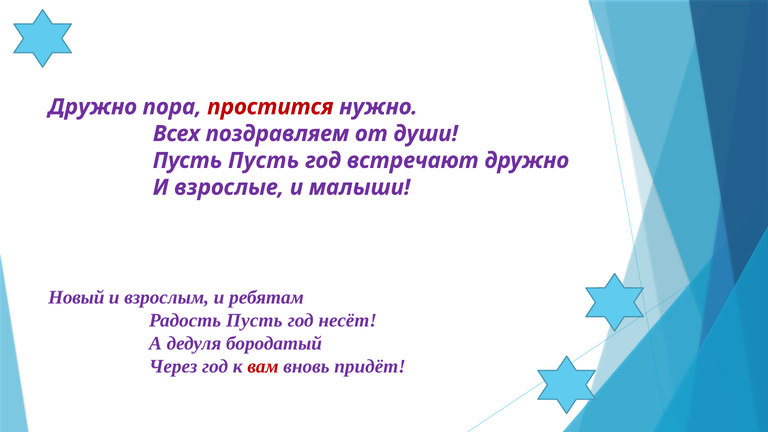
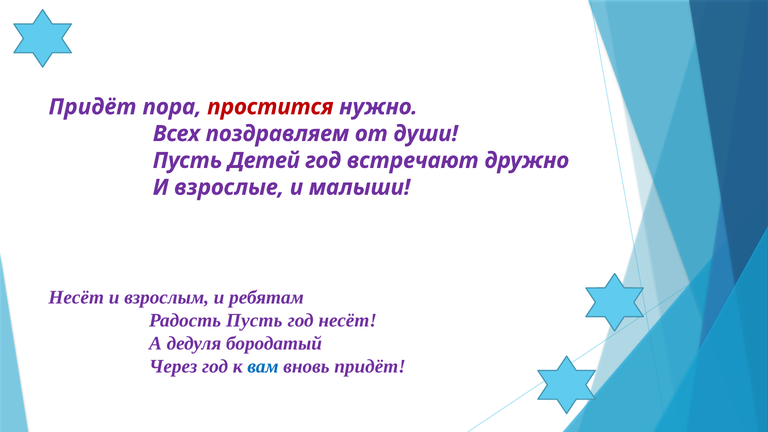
Дружно at (93, 107): Дружно -> Придёт
Пусть Пусть: Пусть -> Детей
Новый at (76, 297): Новый -> Несёт
вам colour: red -> blue
